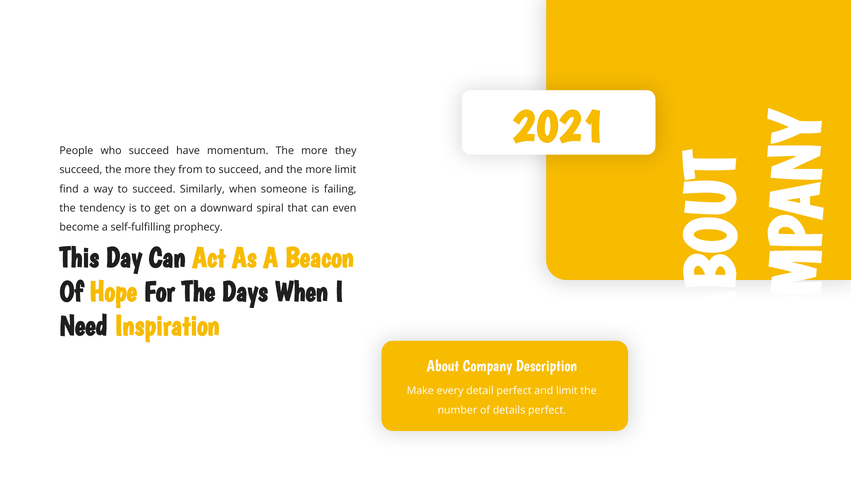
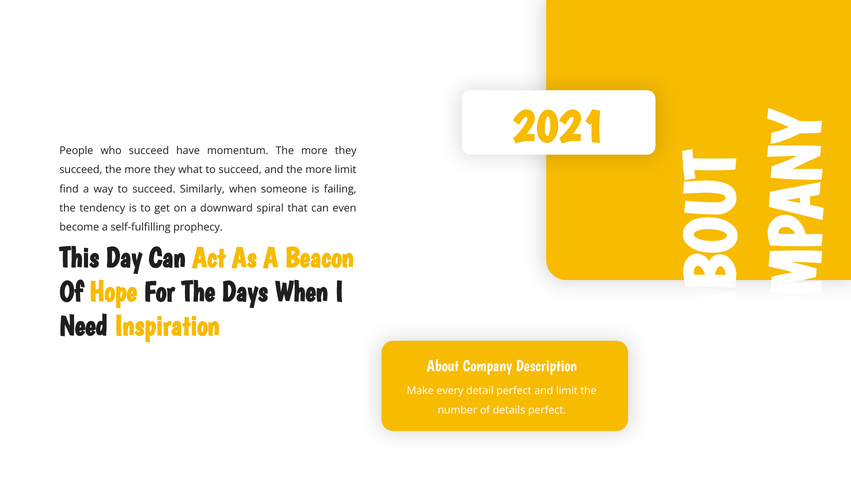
from: from -> what
